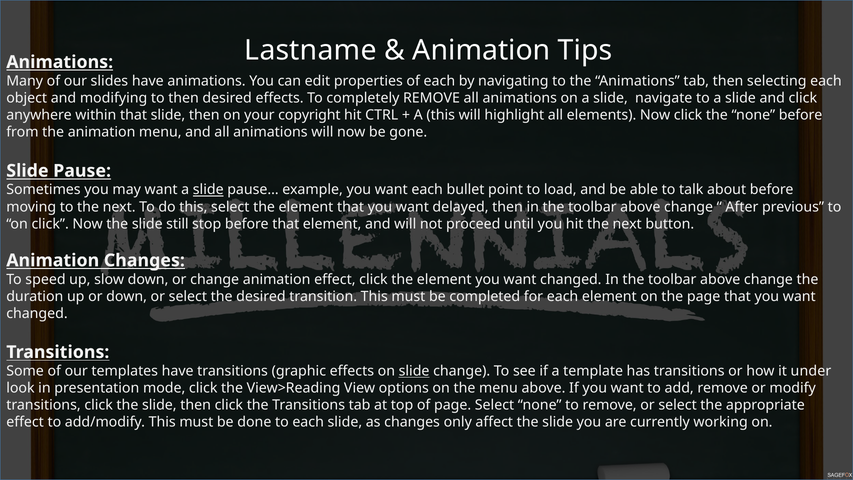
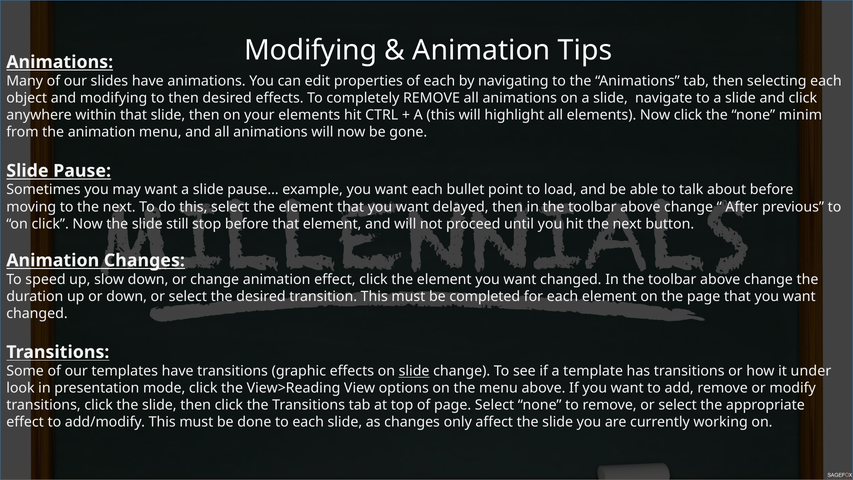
Lastname at (311, 50): Lastname -> Modifying
your copyright: copyright -> elements
none before: before -> minim
slide at (208, 190) underline: present -> none
